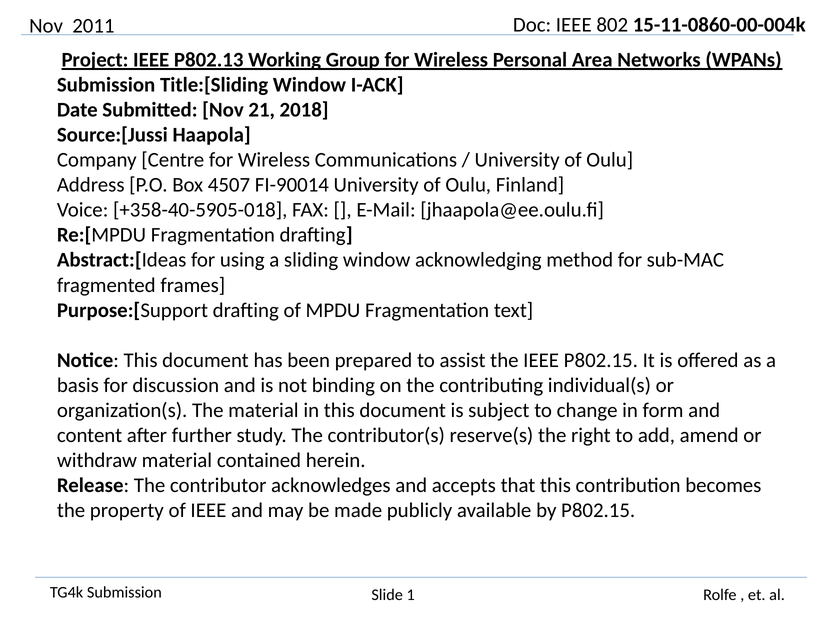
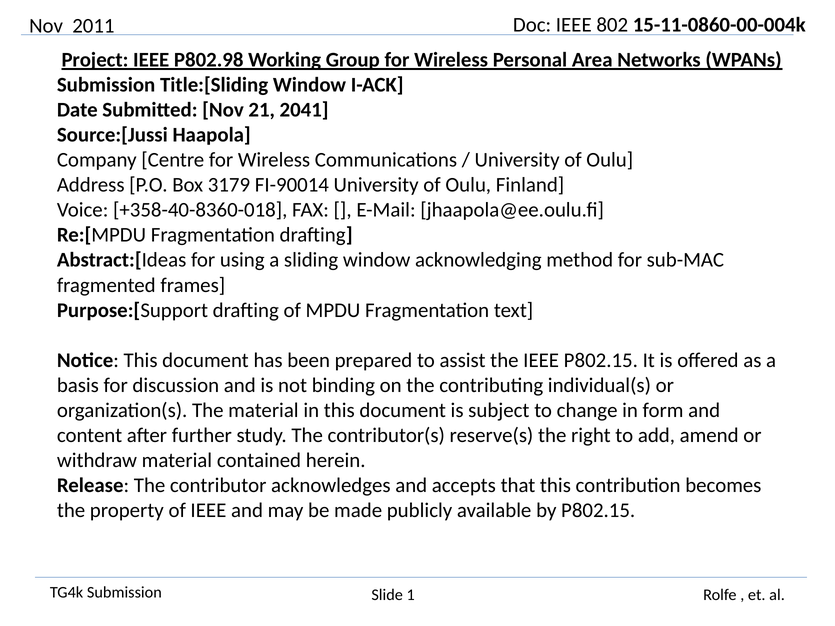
P802.13: P802.13 -> P802.98
2018: 2018 -> 2041
4507: 4507 -> 3179
+358-40-5905-018: +358-40-5905-018 -> +358-40-8360-018
